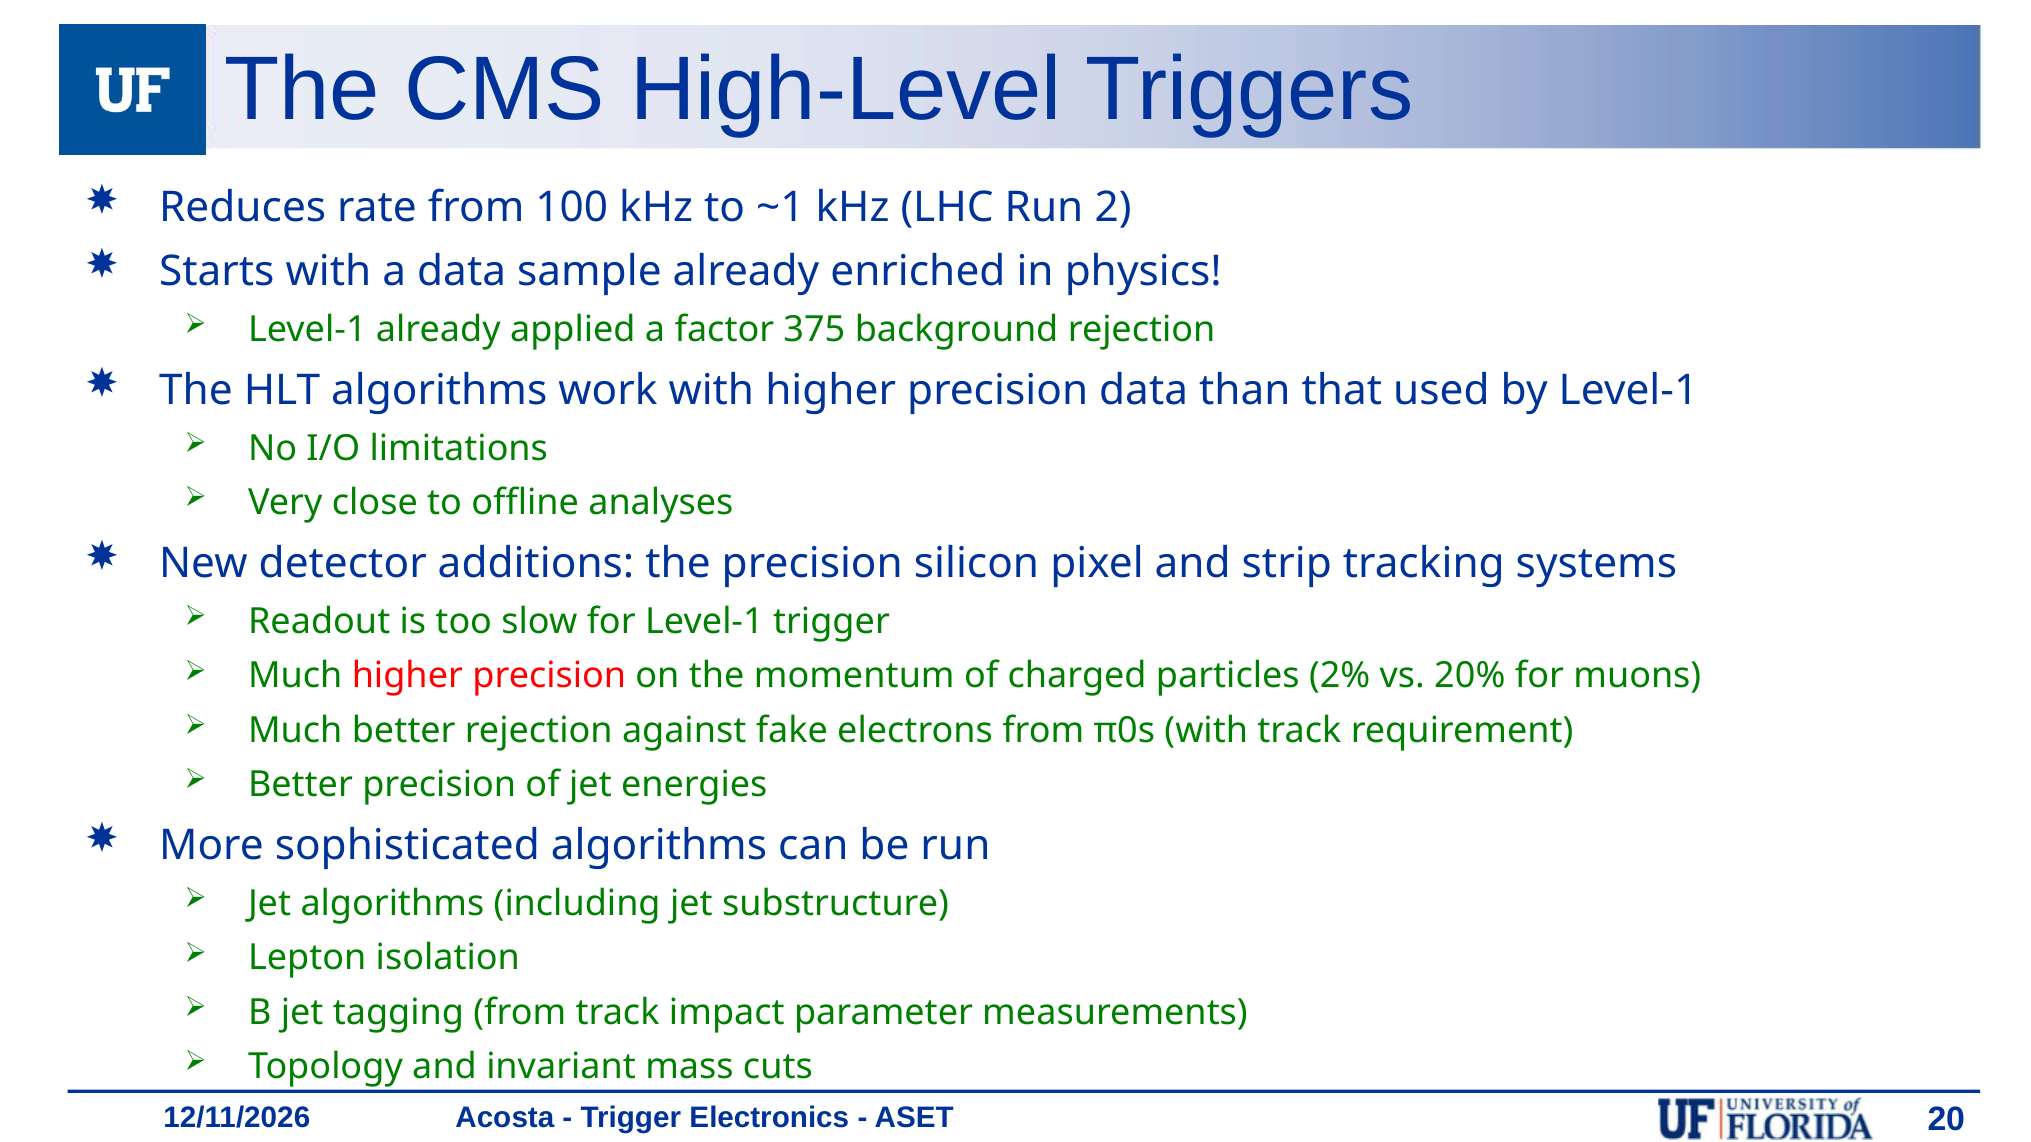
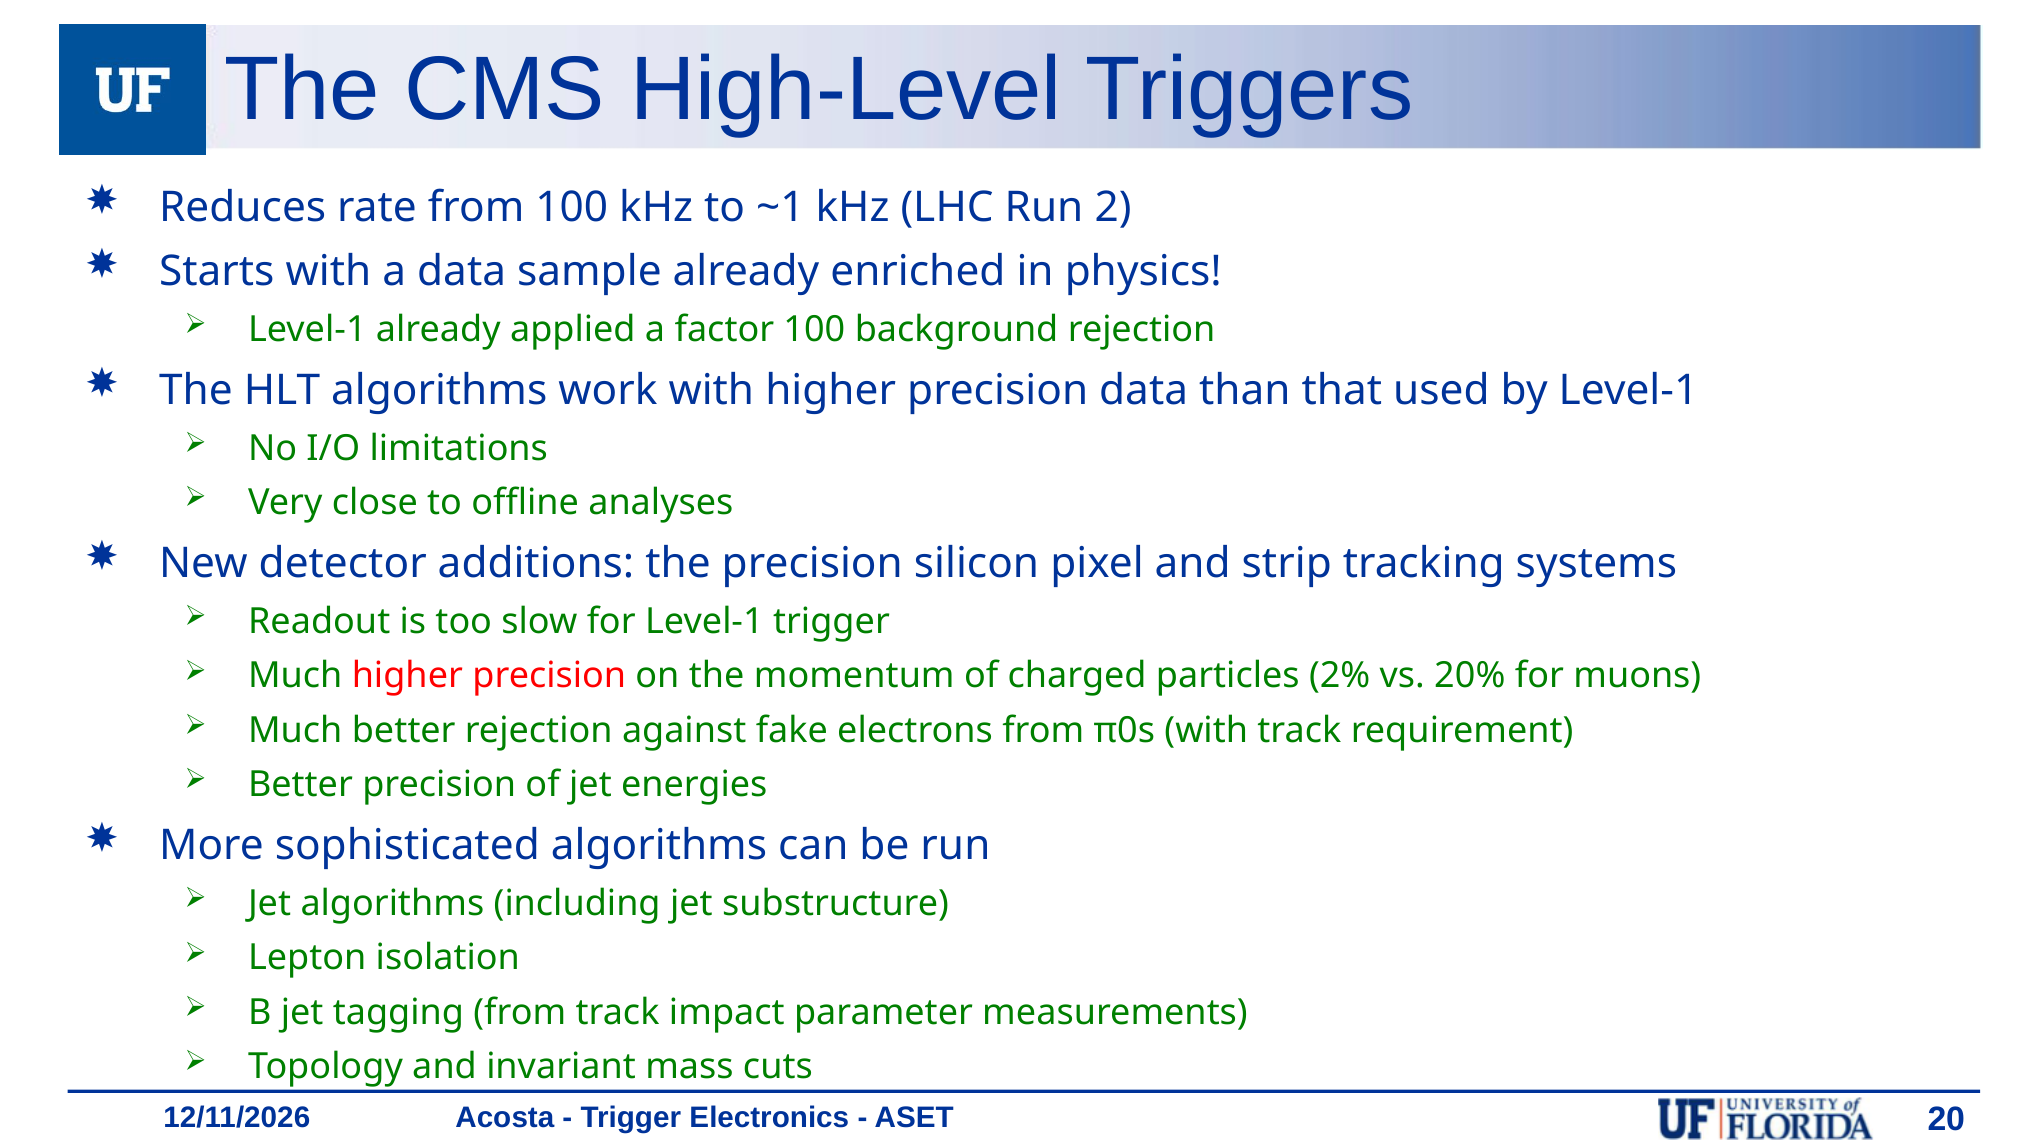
factor 375: 375 -> 100
